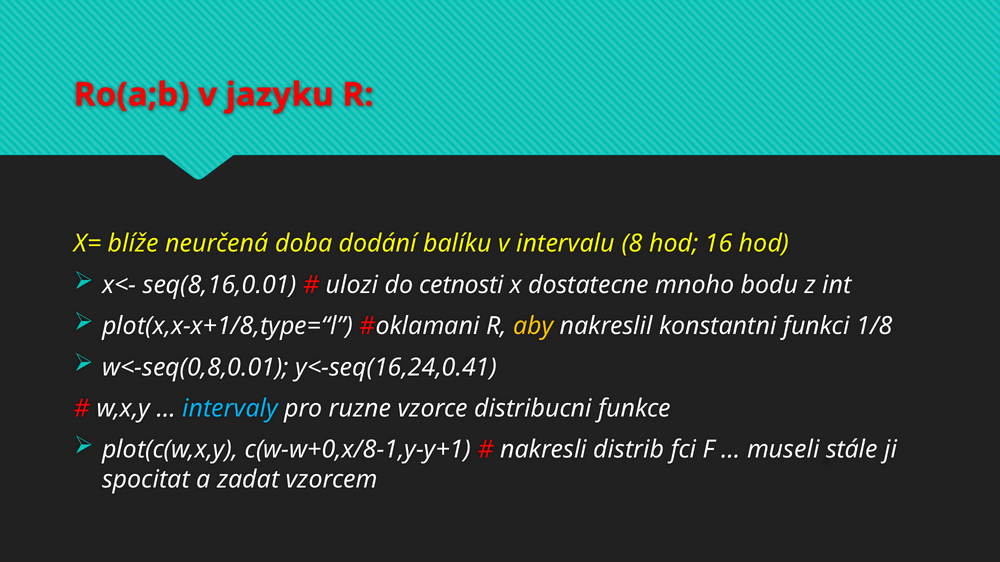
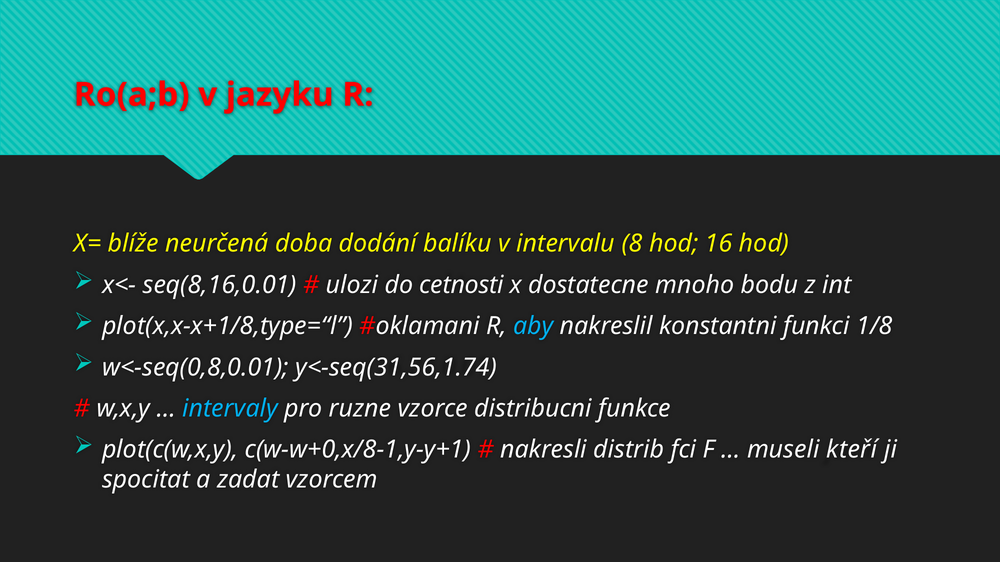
aby colour: yellow -> light blue
y<-seq(16,24,0.41: y<-seq(16,24,0.41 -> y<-seq(31,56,1.74
stále: stále -> kteří
